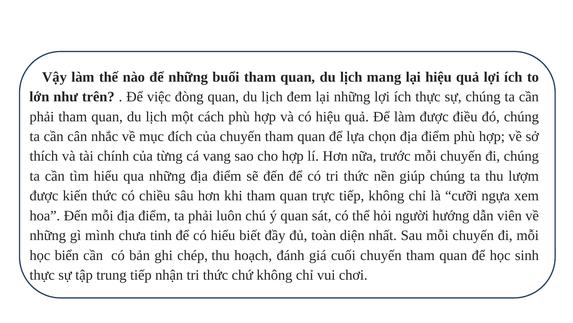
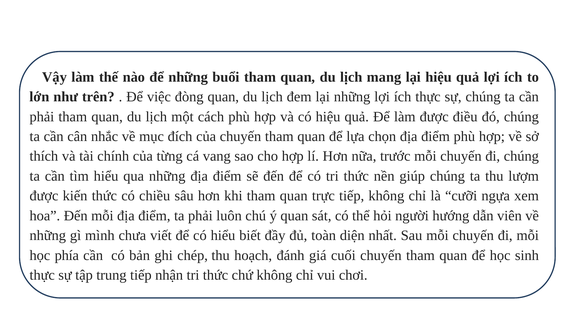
tinh: tinh -> viết
biển: biển -> phía
